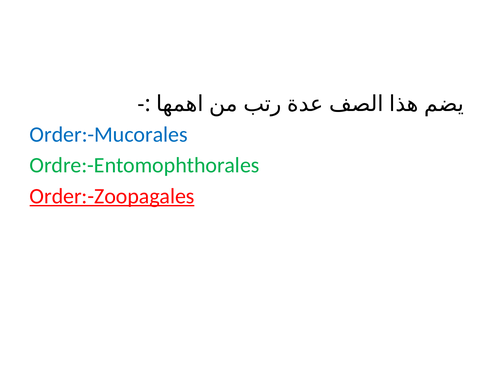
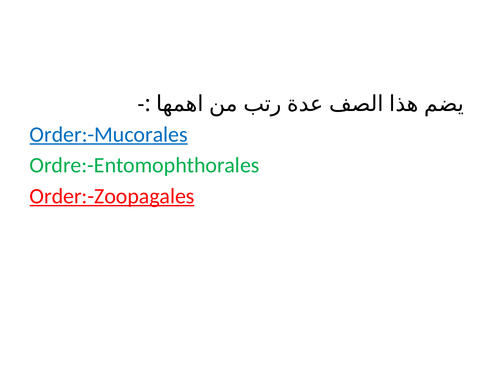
Order:-Mucorales underline: none -> present
